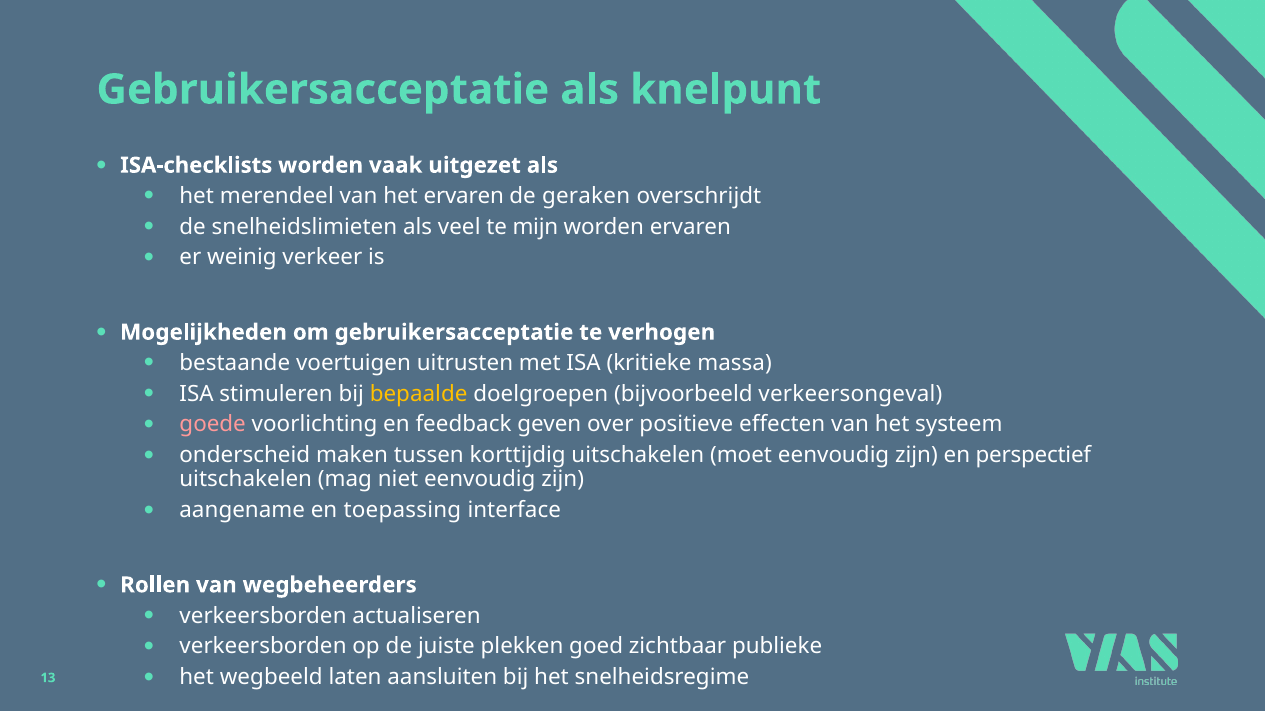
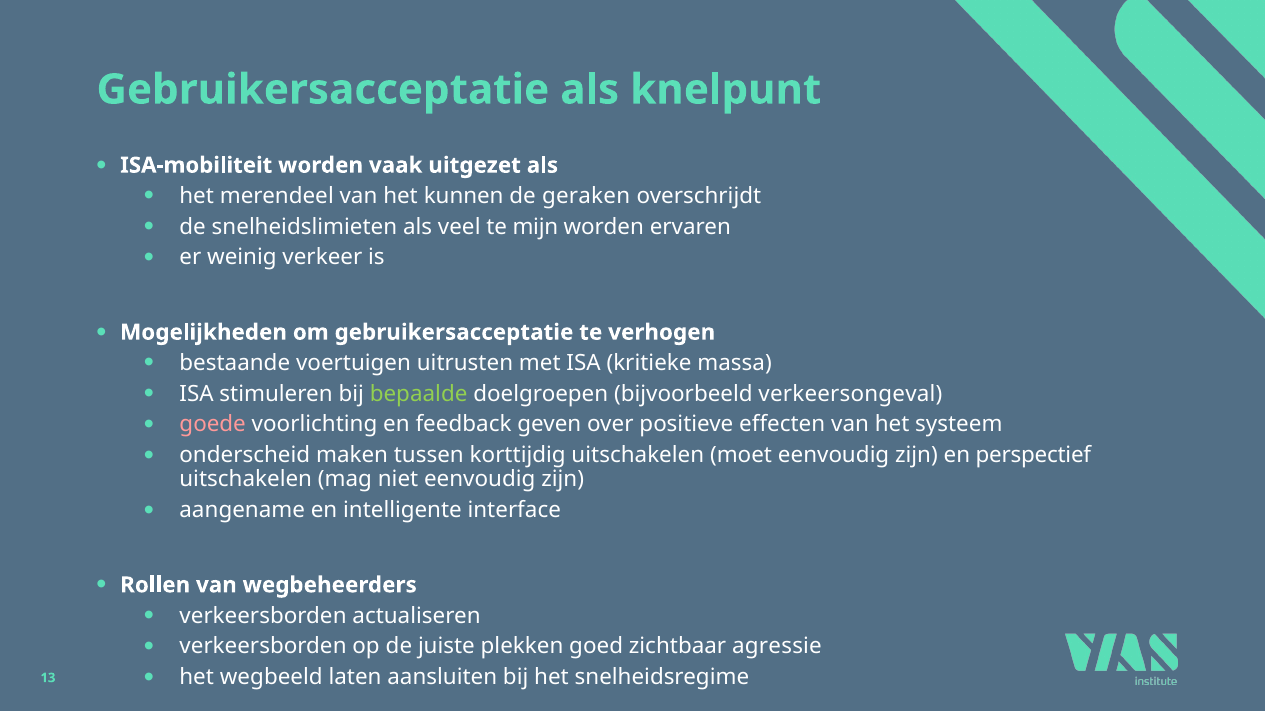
ISA-checklists: ISA-checklists -> ISA-mobiliteit
het ervaren: ervaren -> kunnen
bepaalde colour: yellow -> light green
toepassing: toepassing -> intelligente
publieke: publieke -> agressie
